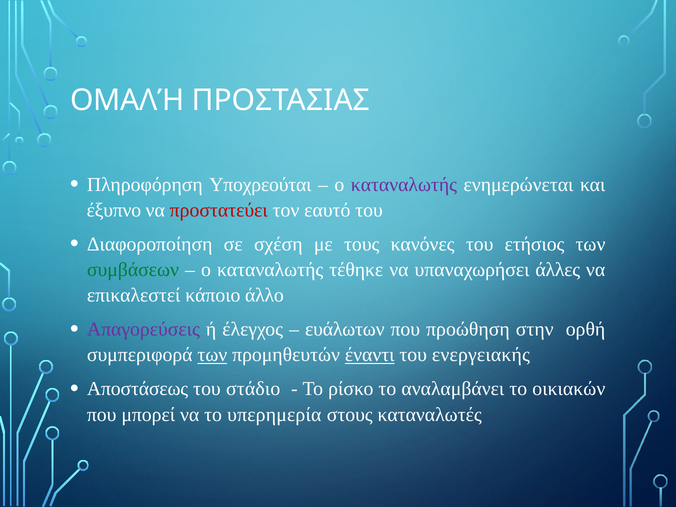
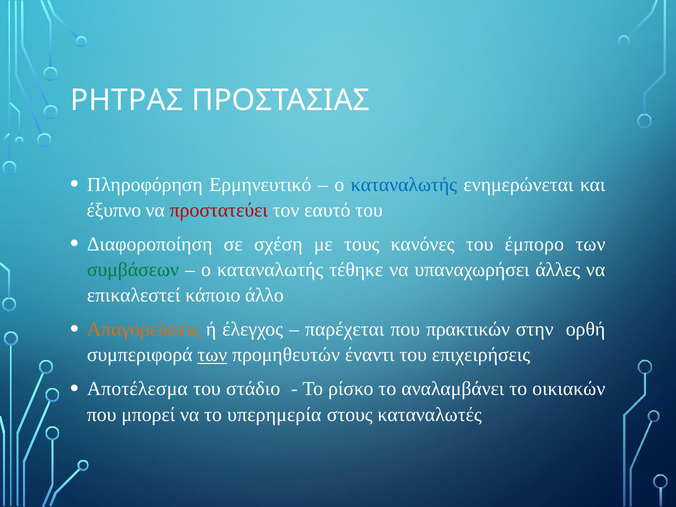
ΟΜΑΛΉ: ΟΜΑΛΉ -> ΡΗΤΡΑΣ
Υποχρεούται: Υποχρεούται -> Ερμηνευτικό
καταναλωτής at (404, 185) colour: purple -> blue
ετήσιος: ετήσιος -> έμπορο
Απαγορεύσεις colour: purple -> orange
ευάλωτων: ευάλωτων -> παρέχεται
προώθηση: προώθηση -> πρακτικών
έναντι underline: present -> none
ενεργειακής: ενεργειακής -> επιχειρήσεις
Αποστάσεως: Αποστάσεως -> Αποτέλεσμα
